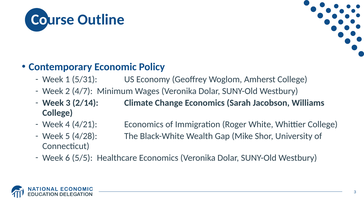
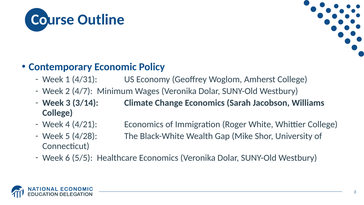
5/31: 5/31 -> 4/31
2/14: 2/14 -> 3/14
